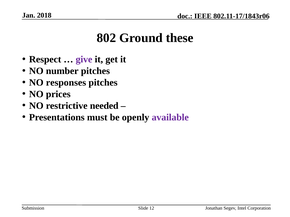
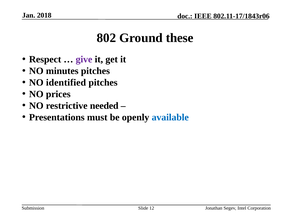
number: number -> minutes
responses: responses -> identified
available colour: purple -> blue
